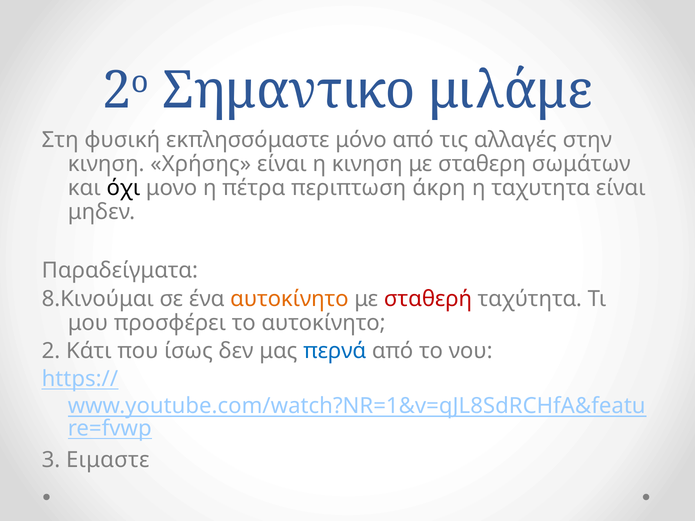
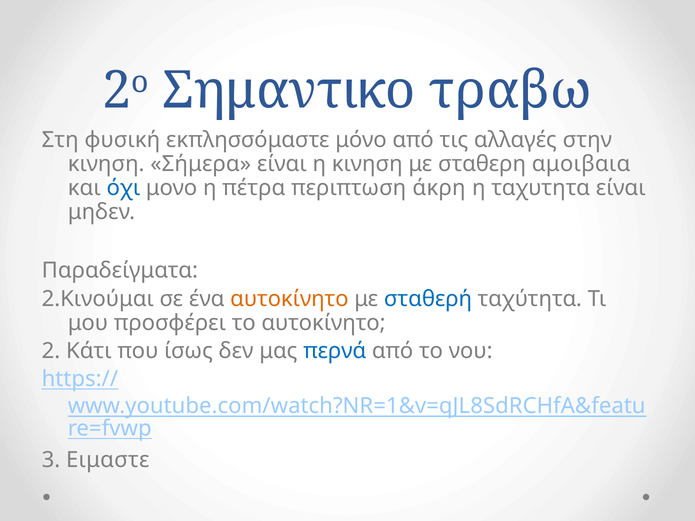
μιλάμε: μιλάμε -> τραβω
Χρήσης: Χρήσης -> Σήμερα
σωμάτων: σωμάτων -> αμοιβαια
όχι colour: black -> blue
8.Κινούμαι: 8.Κινούμαι -> 2.Κινούμαι
σταθερή colour: red -> blue
